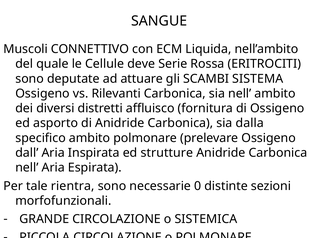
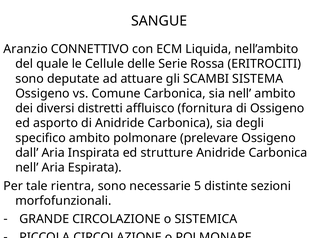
Muscoli: Muscoli -> Aranzio
deve: deve -> delle
Rilevanti: Rilevanti -> Comune
dalla: dalla -> degli
0: 0 -> 5
